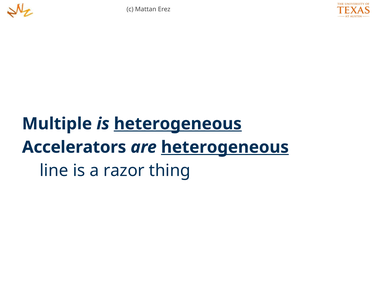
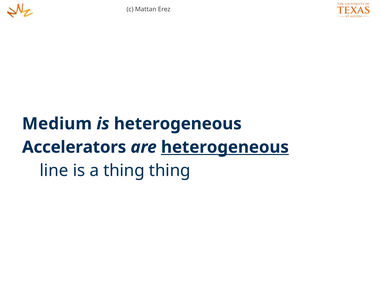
Multiple: Multiple -> Medium
heterogeneous at (178, 124) underline: present -> none
a razor: razor -> thing
